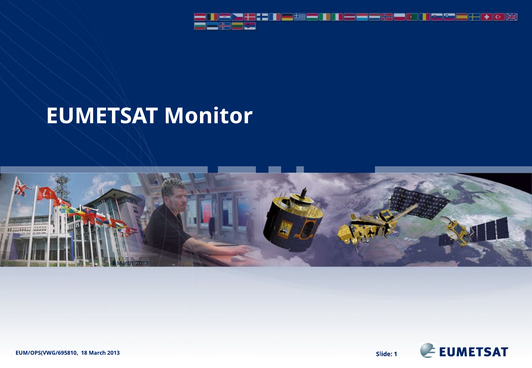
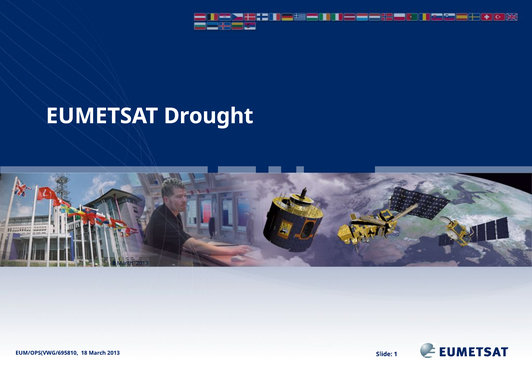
Monitor: Monitor -> Drought
